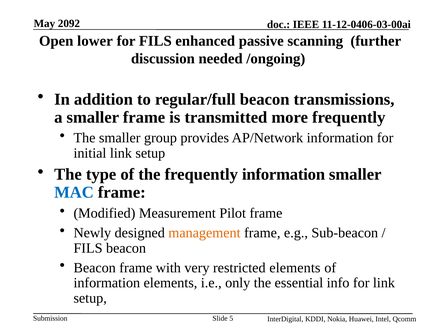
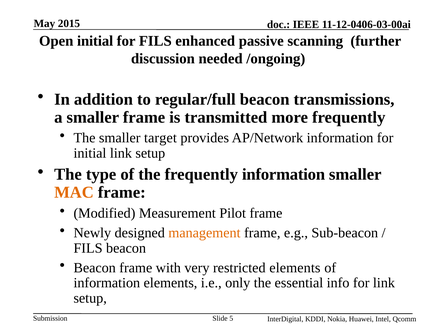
2092: 2092 -> 2015
Open lower: lower -> initial
group: group -> target
MAC colour: blue -> orange
